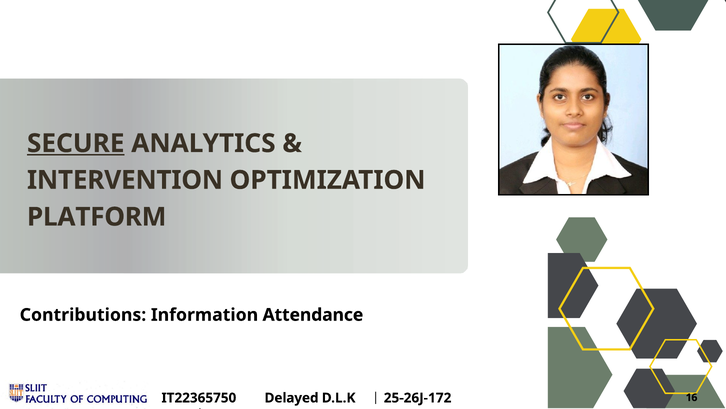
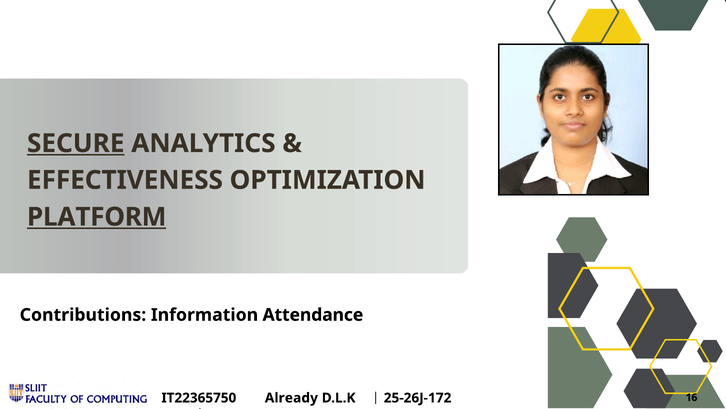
INTERVENTION: INTERVENTION -> EFFECTIVENESS
PLATFORM underline: none -> present
Delayed: Delayed -> Already
